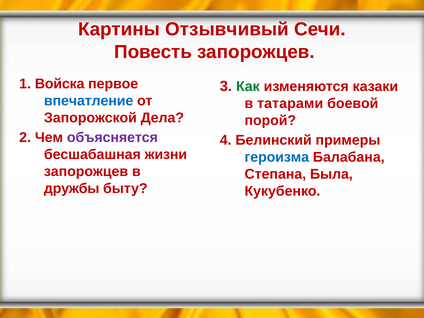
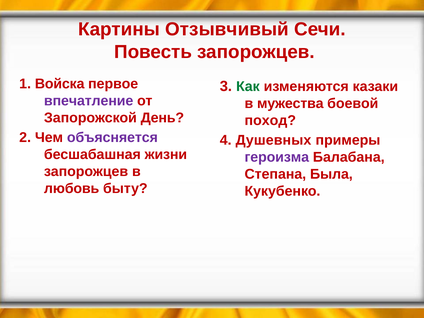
впечатление colour: blue -> purple
татарами: татарами -> мужества
Дела: Дела -> День
порой: порой -> поход
Белинский: Белинский -> Душевных
героизма colour: blue -> purple
дружбы: дружбы -> любовь
